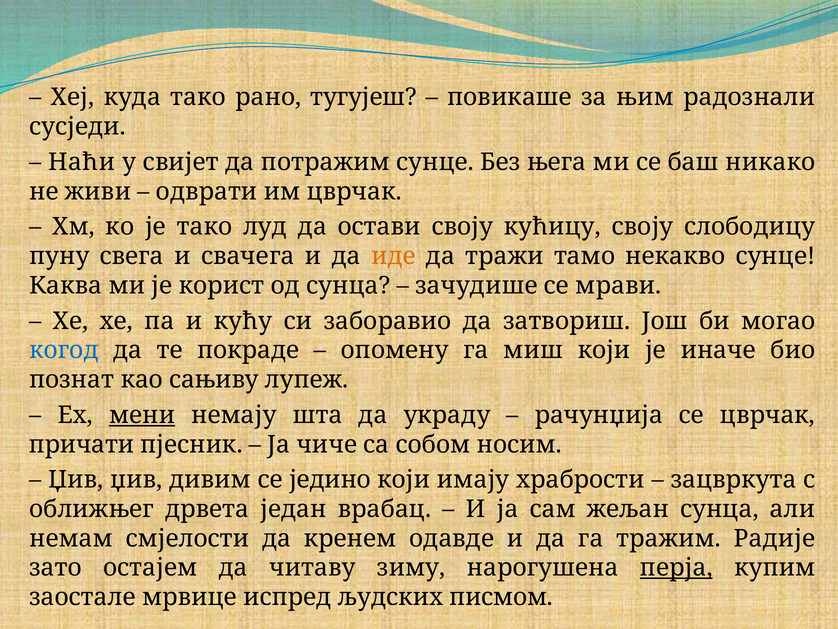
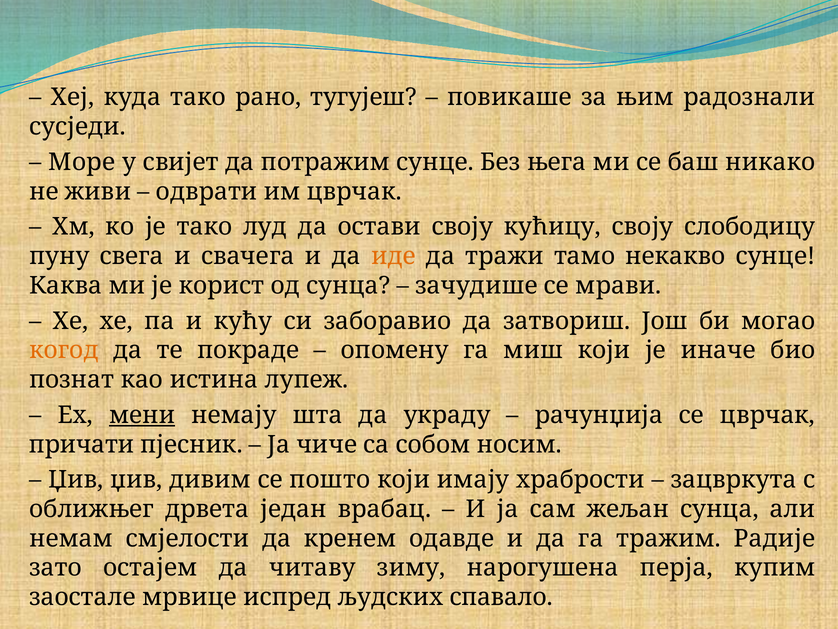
Наћи: Наћи -> Море
когод colour: blue -> orange
сањиву: сањиву -> истина
једино: једино -> пошто
перја underline: present -> none
писмом: писмом -> спавало
